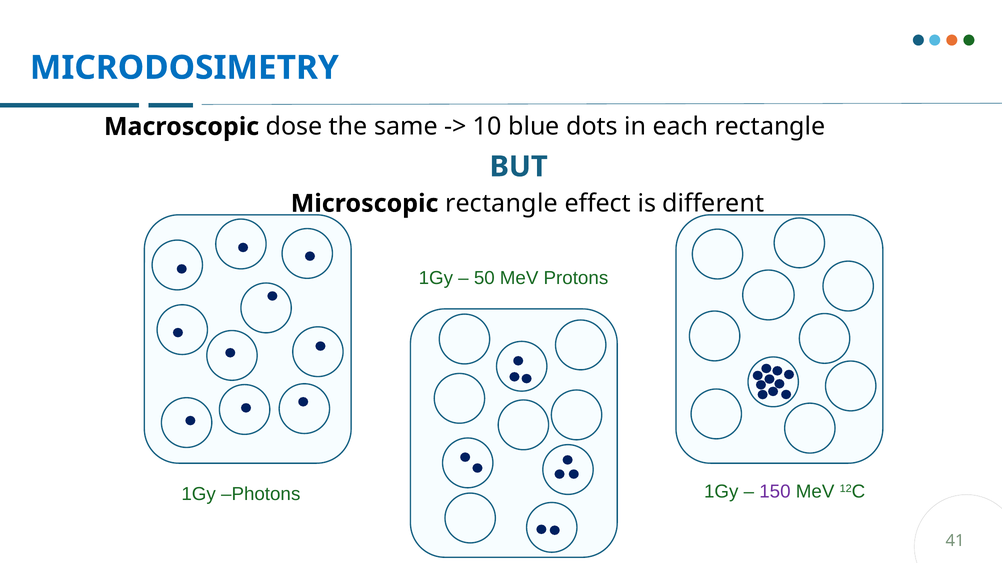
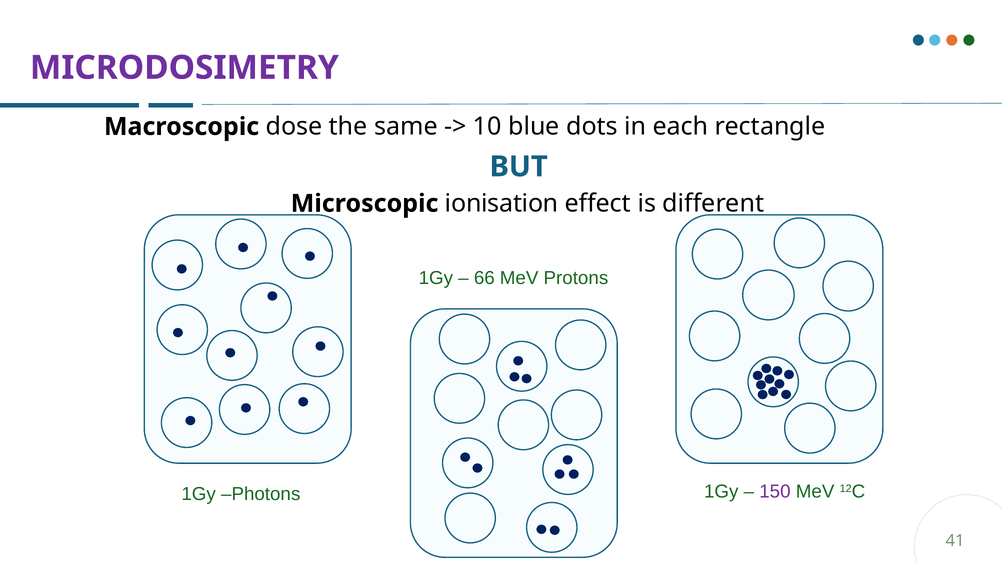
MICRODOSIMETRY colour: blue -> purple
Microscopic rectangle: rectangle -> ionisation
50: 50 -> 66
